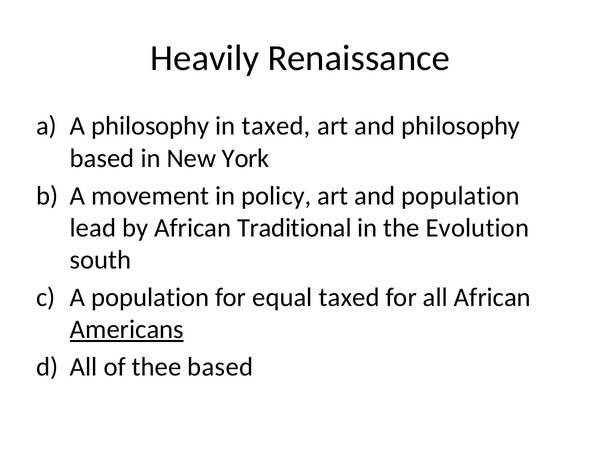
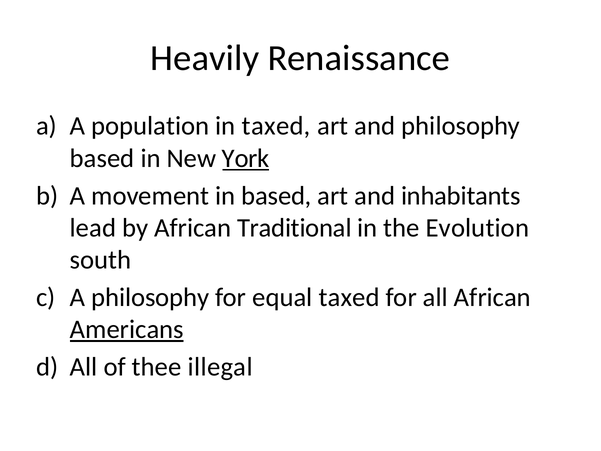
A philosophy: philosophy -> population
York underline: none -> present
in policy: policy -> based
and population: population -> inhabitants
A population: population -> philosophy
thee based: based -> illegal
